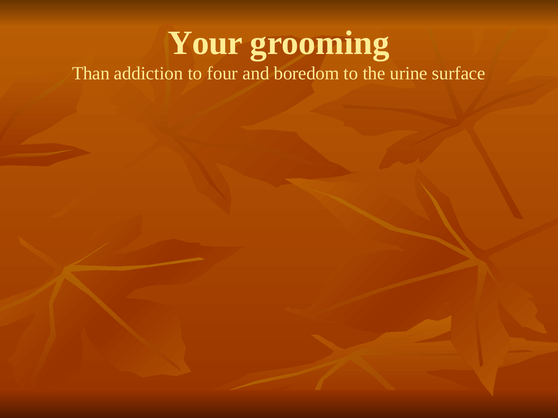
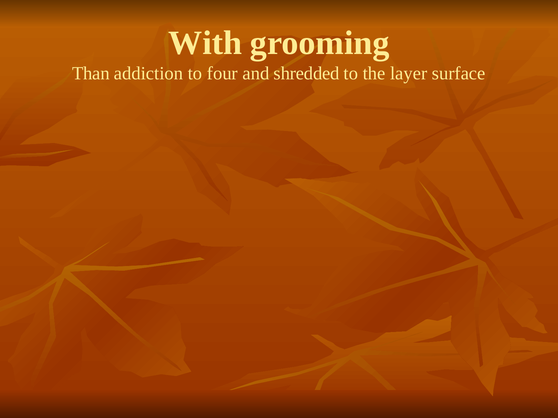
Your: Your -> With
boredom: boredom -> shredded
urine: urine -> layer
